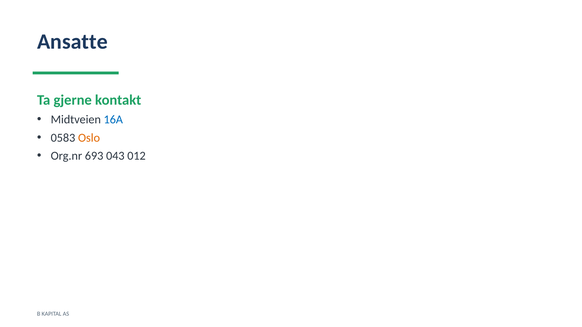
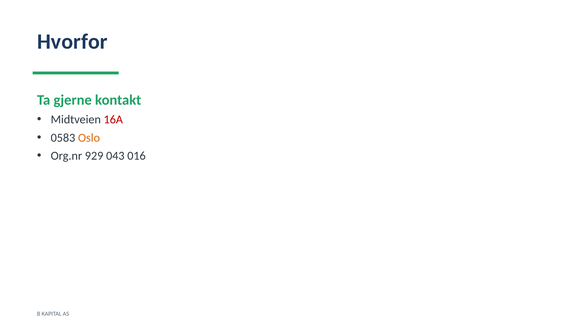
Ansatte: Ansatte -> Hvorfor
16A colour: blue -> red
693: 693 -> 929
012: 012 -> 016
